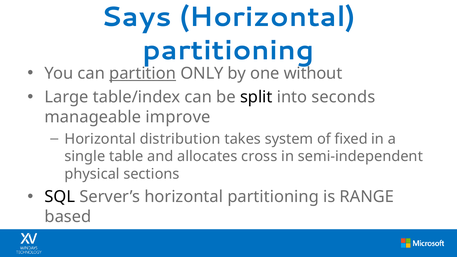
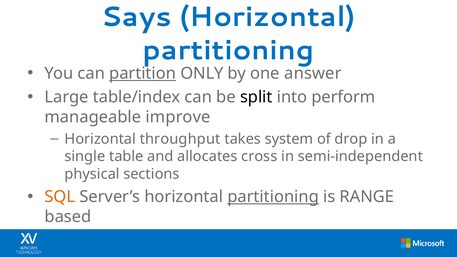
without: without -> answer
seconds: seconds -> perform
distribution: distribution -> throughput
fixed: fixed -> drop
SQL colour: black -> orange
partitioning at (273, 197) underline: none -> present
